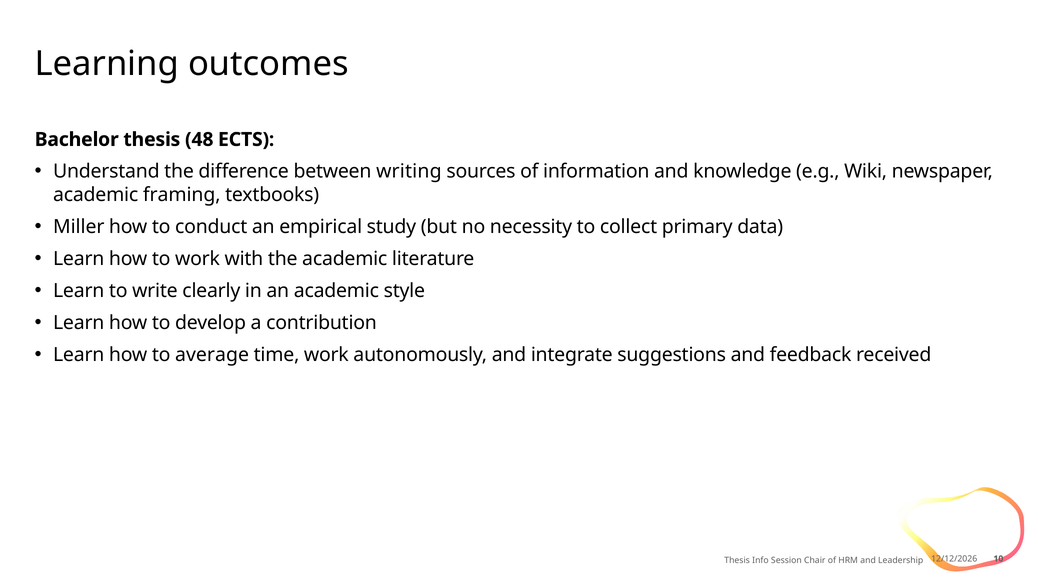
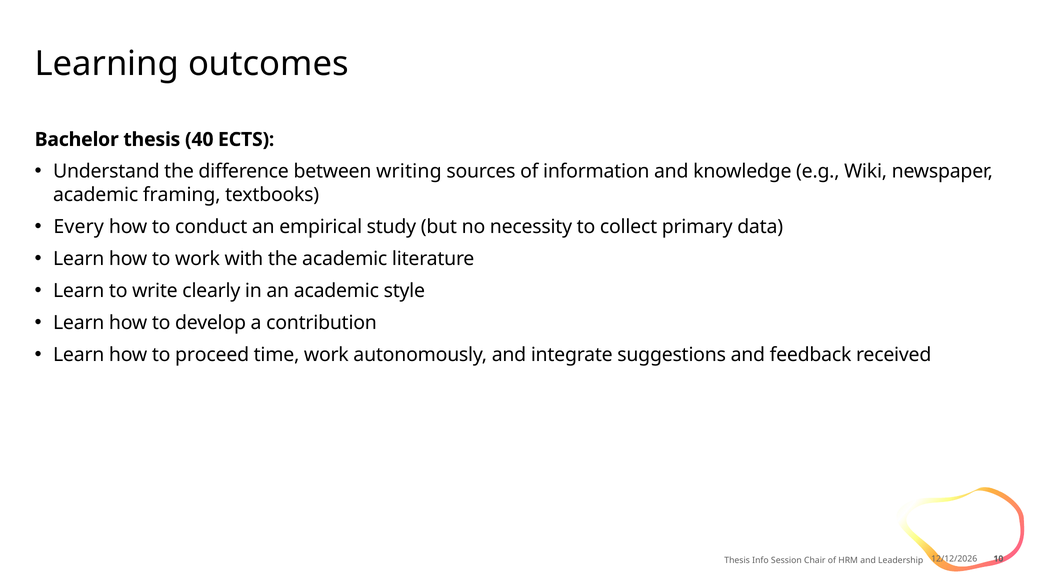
48: 48 -> 40
Miller: Miller -> Every
average: average -> proceed
